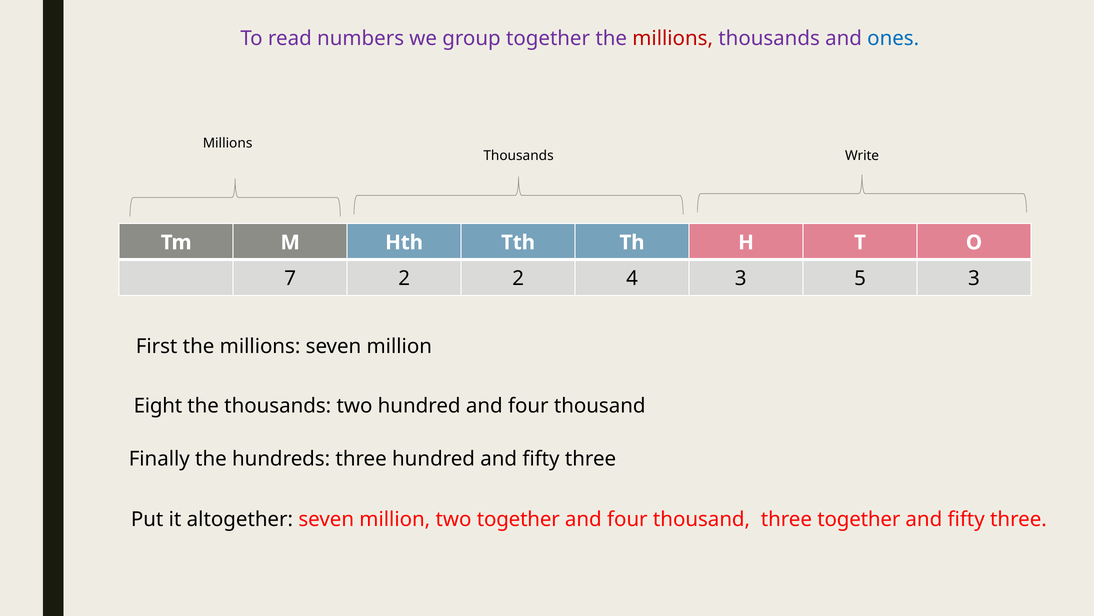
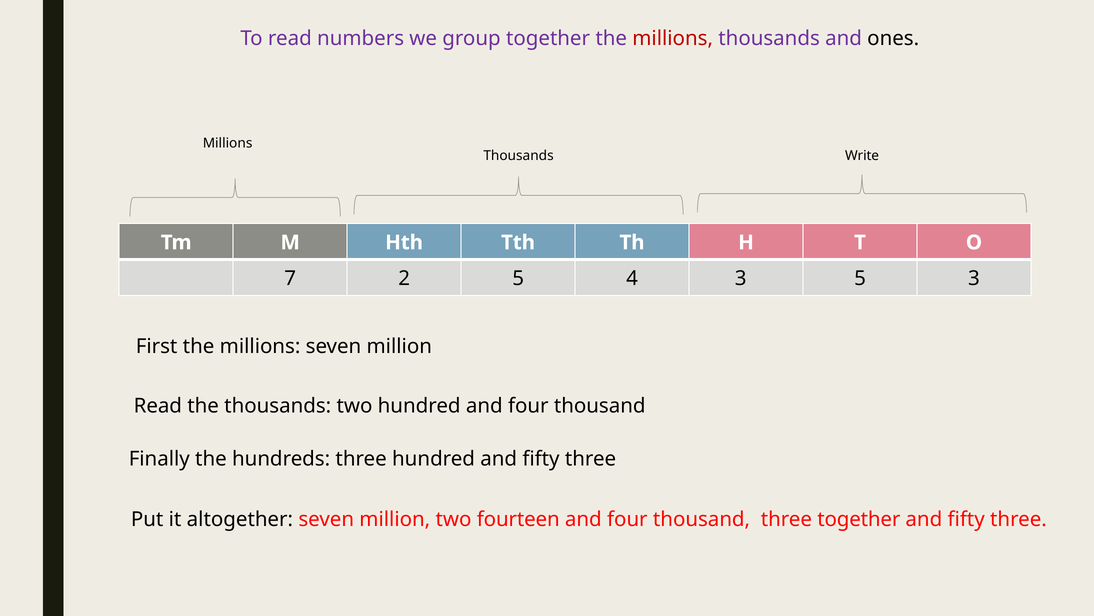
ones colour: blue -> black
2 2: 2 -> 5
Eight at (158, 406): Eight -> Read
two together: together -> fourteen
